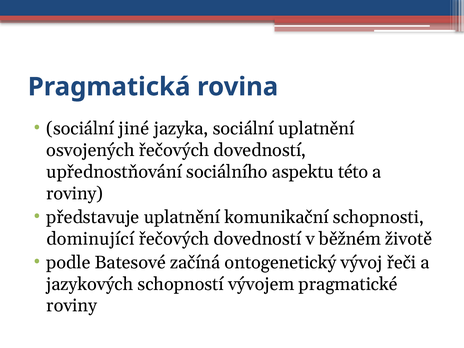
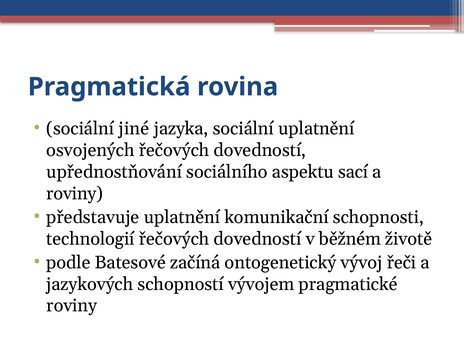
této: této -> sací
dominující: dominující -> technologií
